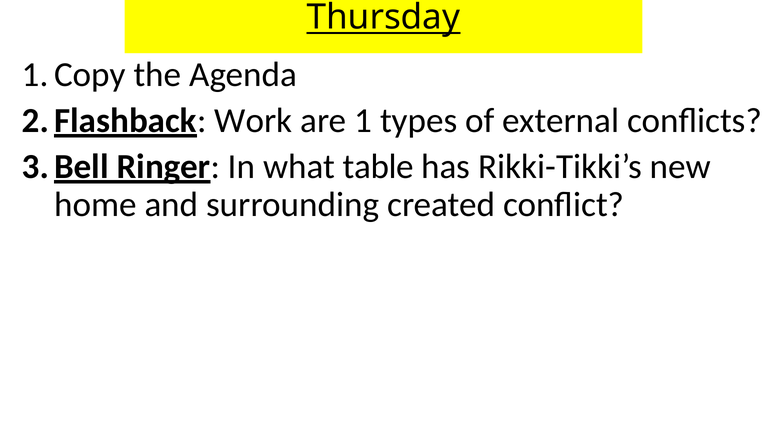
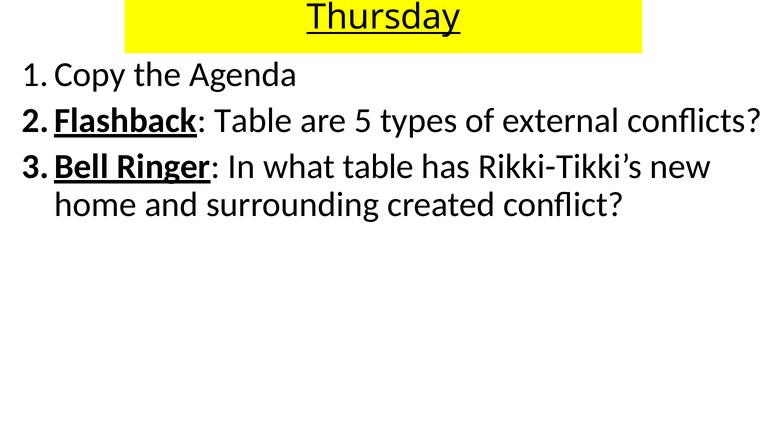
Work at (253, 121): Work -> Table
1: 1 -> 5
